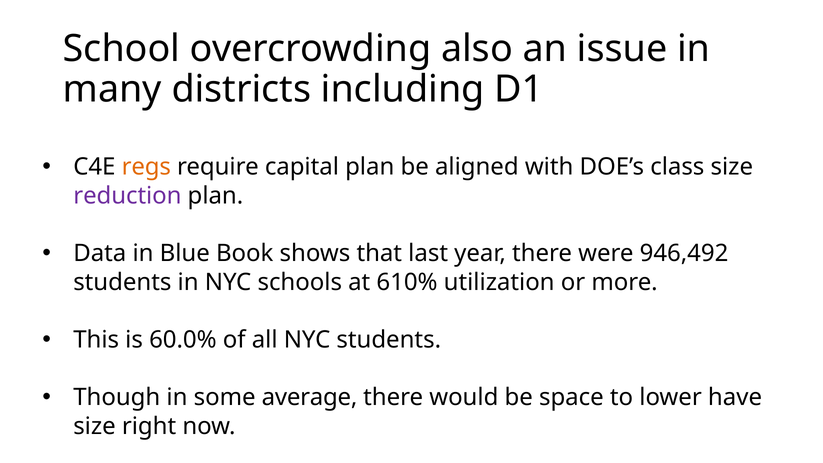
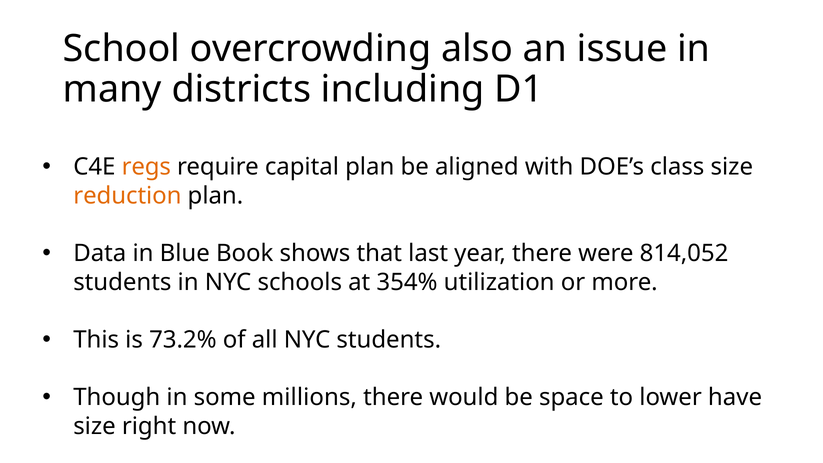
reduction colour: purple -> orange
946,492: 946,492 -> 814,052
610%: 610% -> 354%
60.0%: 60.0% -> 73.2%
average: average -> millions
